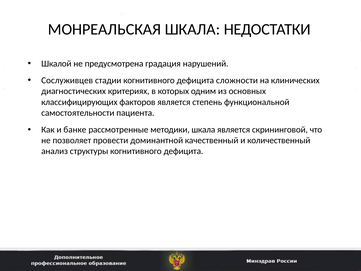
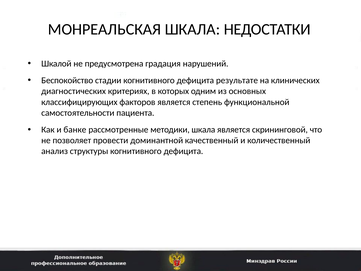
Сослуживцев: Сослуживцев -> Беспокойство
сложности: сложности -> результате
